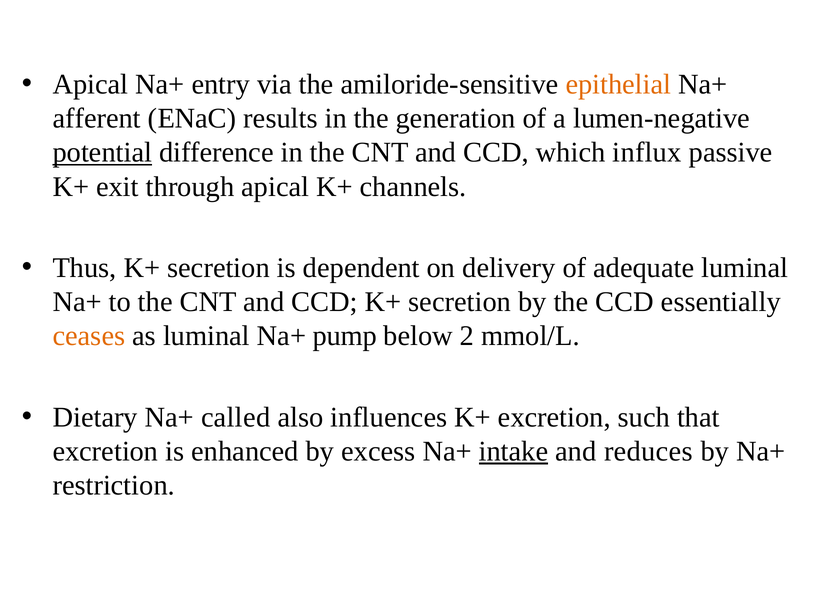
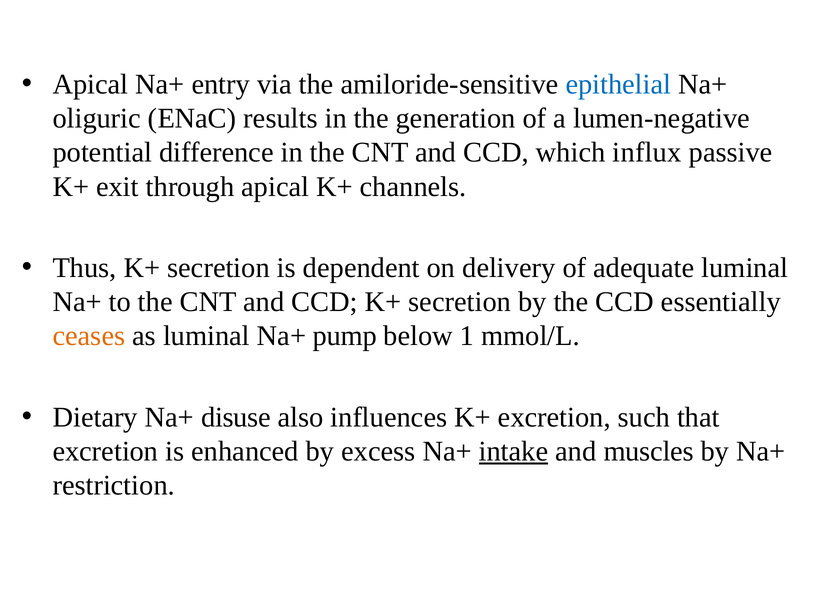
epithelial colour: orange -> blue
afferent: afferent -> oliguric
potential underline: present -> none
2: 2 -> 1
called: called -> disuse
reduces: reduces -> muscles
